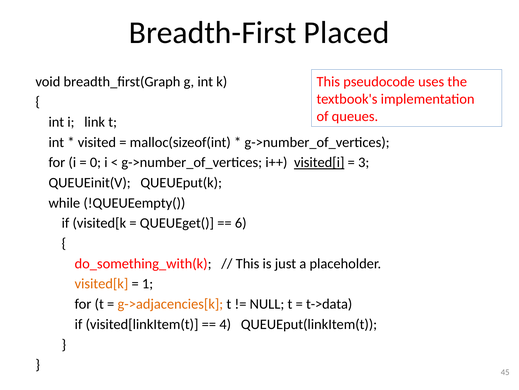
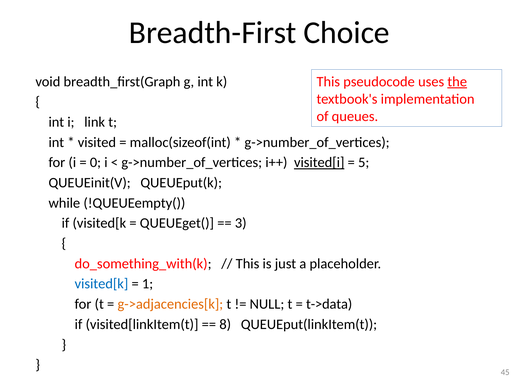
Placed: Placed -> Choice
the underline: none -> present
3: 3 -> 5
6: 6 -> 3
visited[k at (101, 283) colour: orange -> blue
4: 4 -> 8
